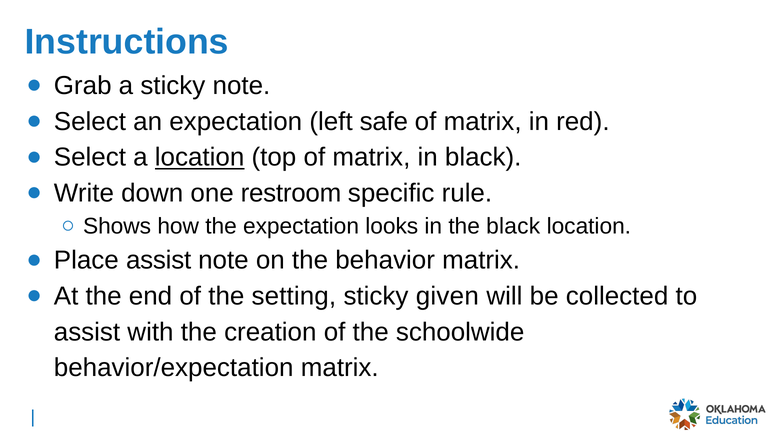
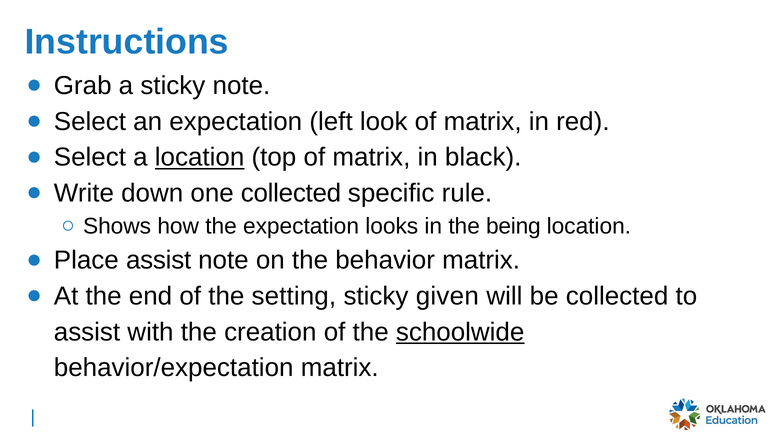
safe: safe -> look
one restroom: restroom -> collected
the black: black -> being
schoolwide underline: none -> present
